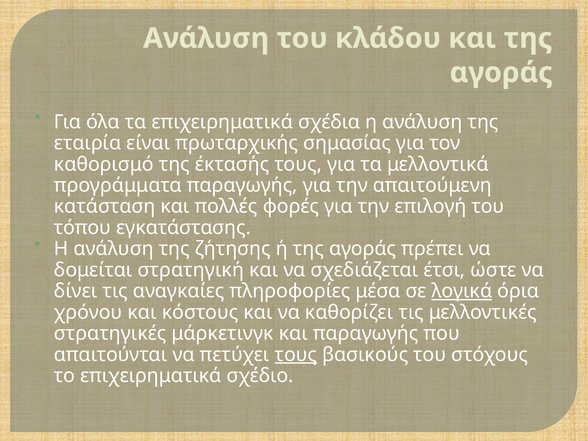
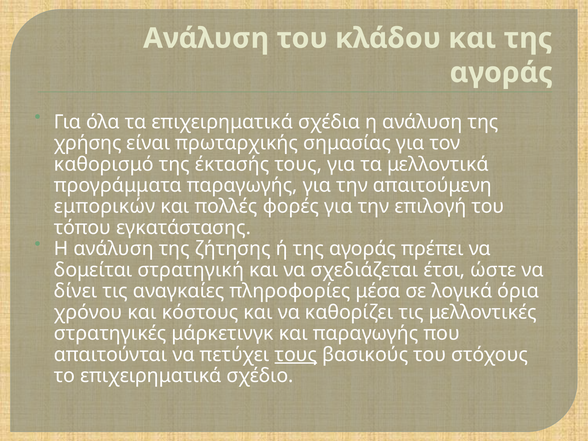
εταιρία: εταιρία -> χρήσης
κατάσταση: κατάσταση -> εμπορικών
λογικά underline: present -> none
